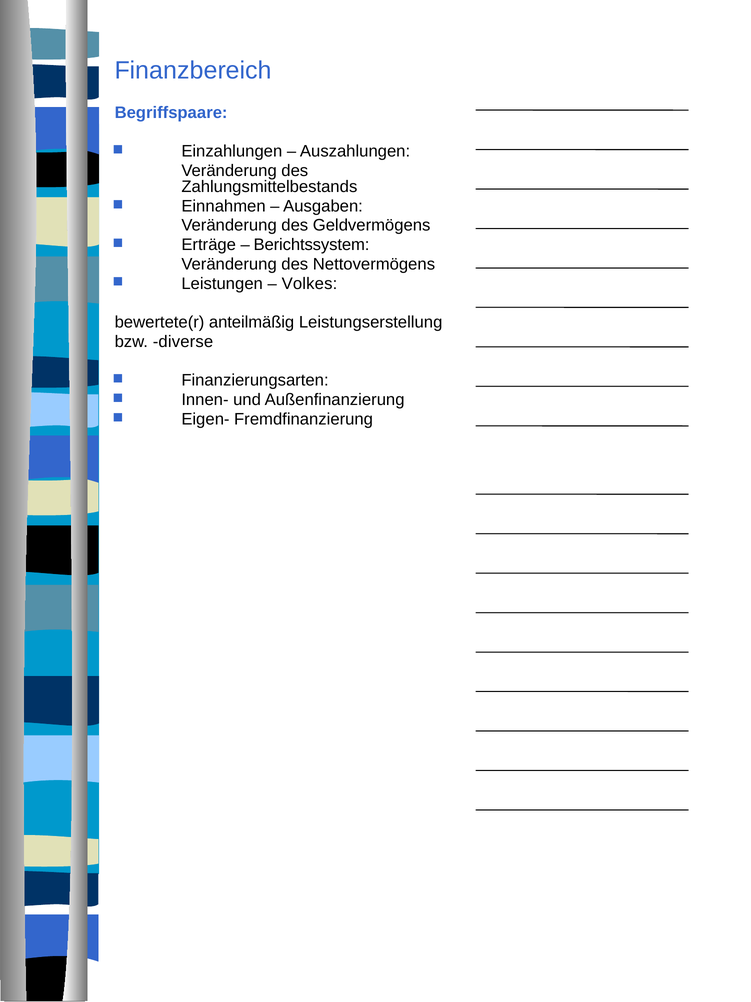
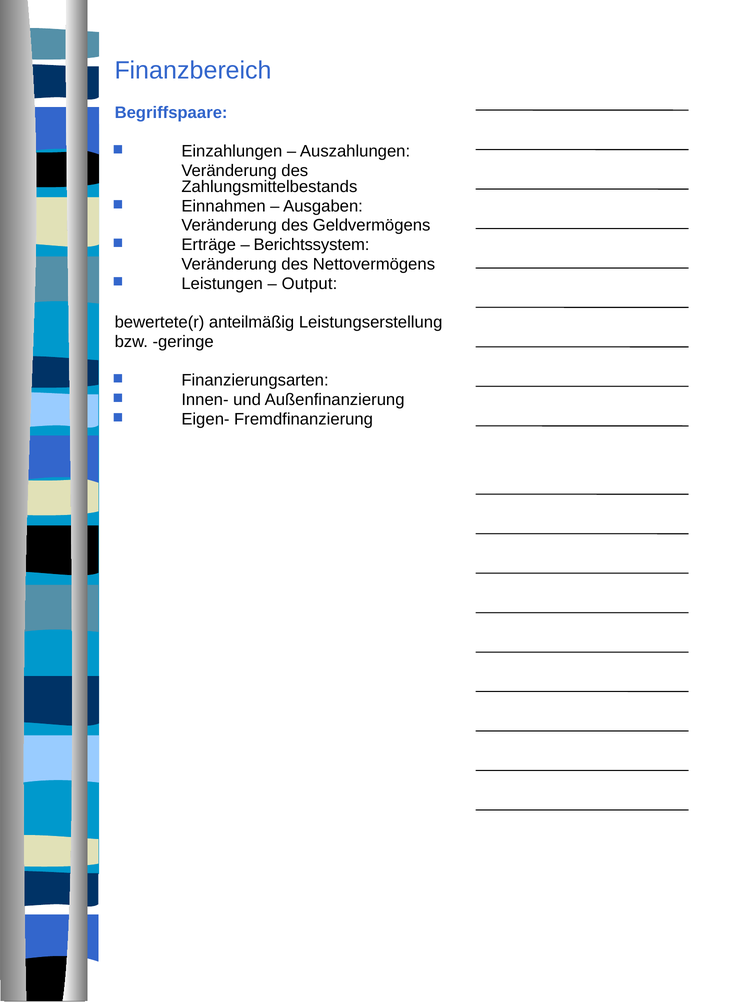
Volkes: Volkes -> Output
diverse: diverse -> geringe
